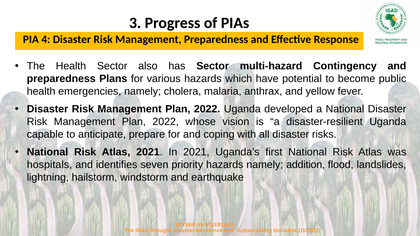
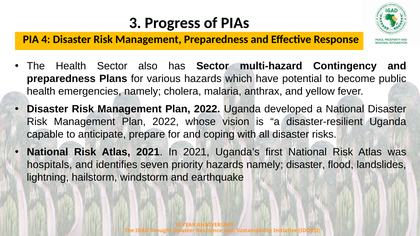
namely addition: addition -> disaster
